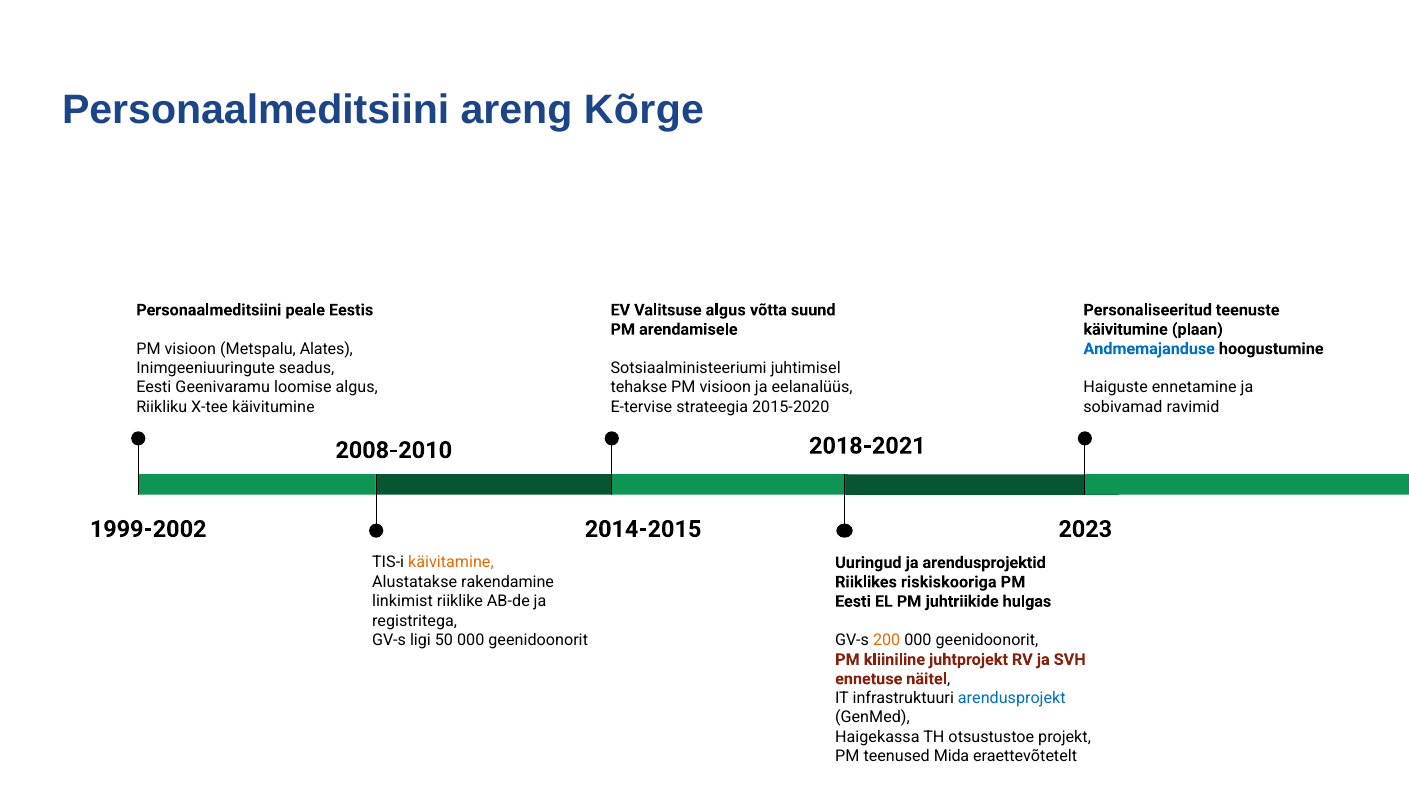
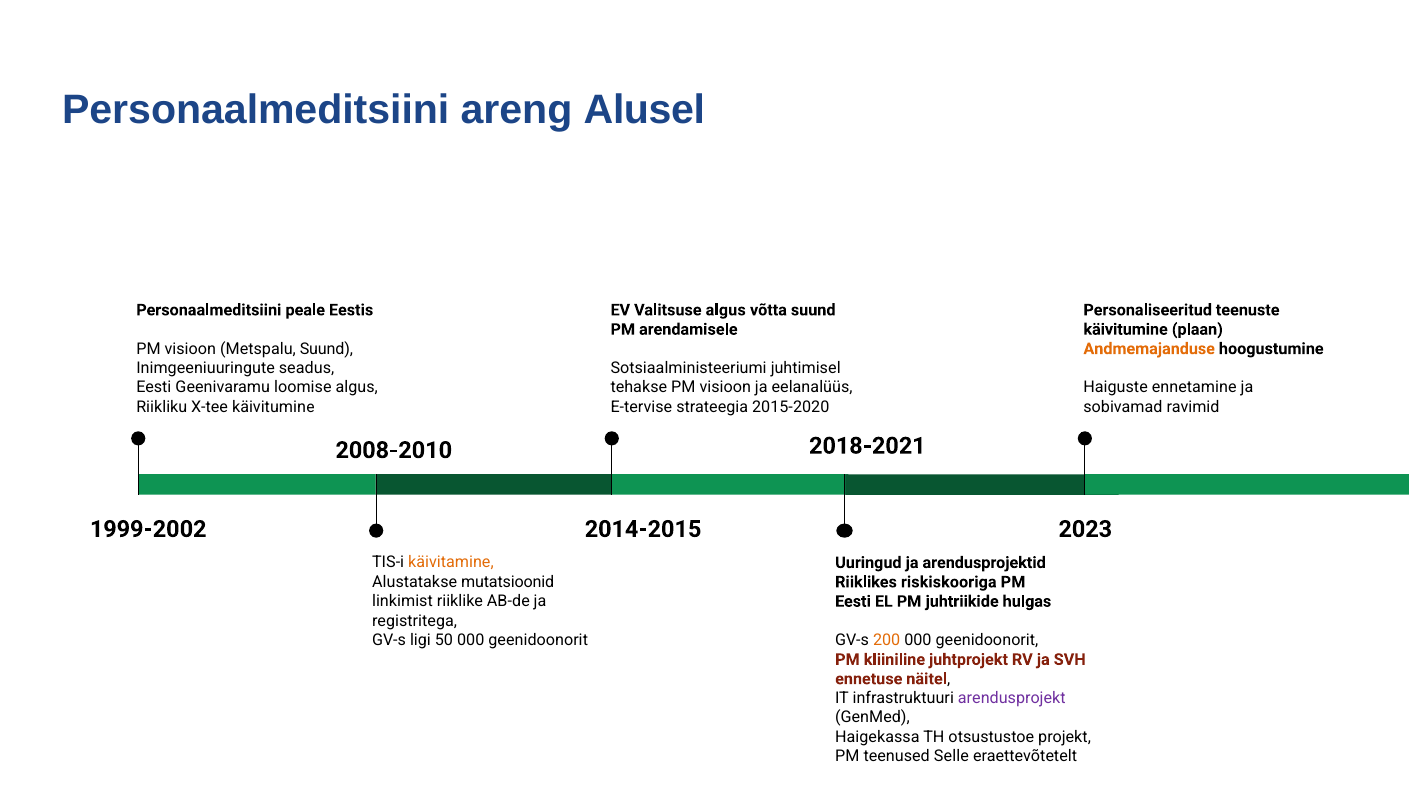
Kõrge: Kõrge -> Alusel
Metspalu Alates: Alates -> Suund
Andmemajanduse colour: blue -> orange
rakendamine: rakendamine -> mutatsioonid
arendusprojekt colour: blue -> purple
Mida: Mida -> Selle
